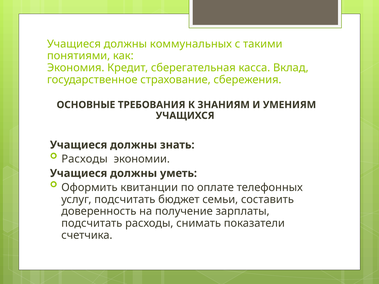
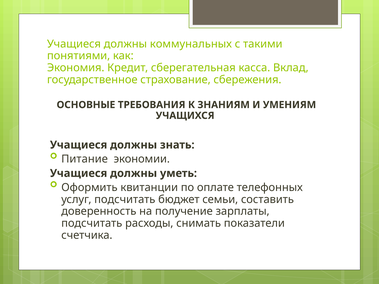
Расходы at (85, 159): Расходы -> Питание
